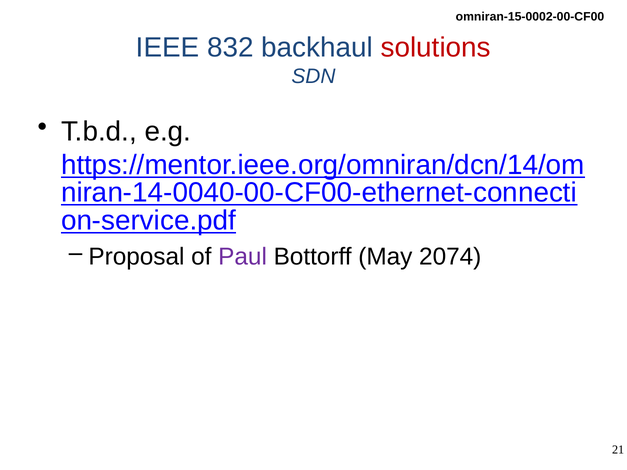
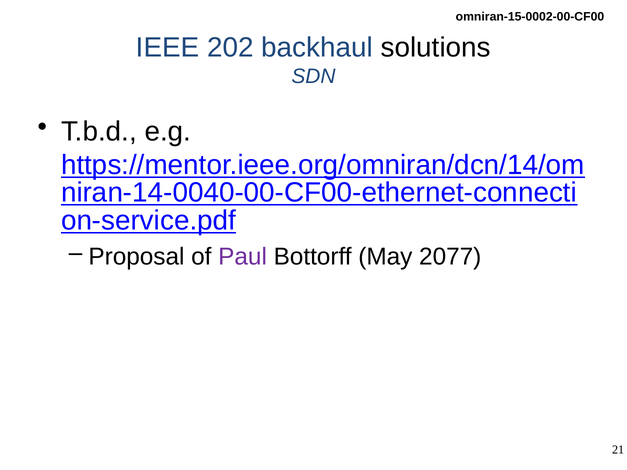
832: 832 -> 202
solutions colour: red -> black
2074: 2074 -> 2077
